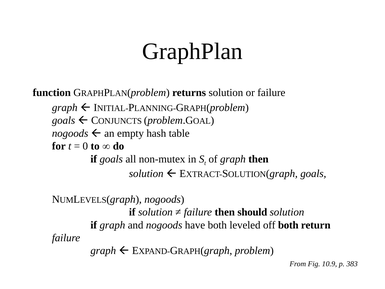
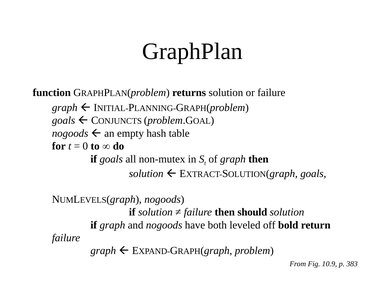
off both: both -> bold
